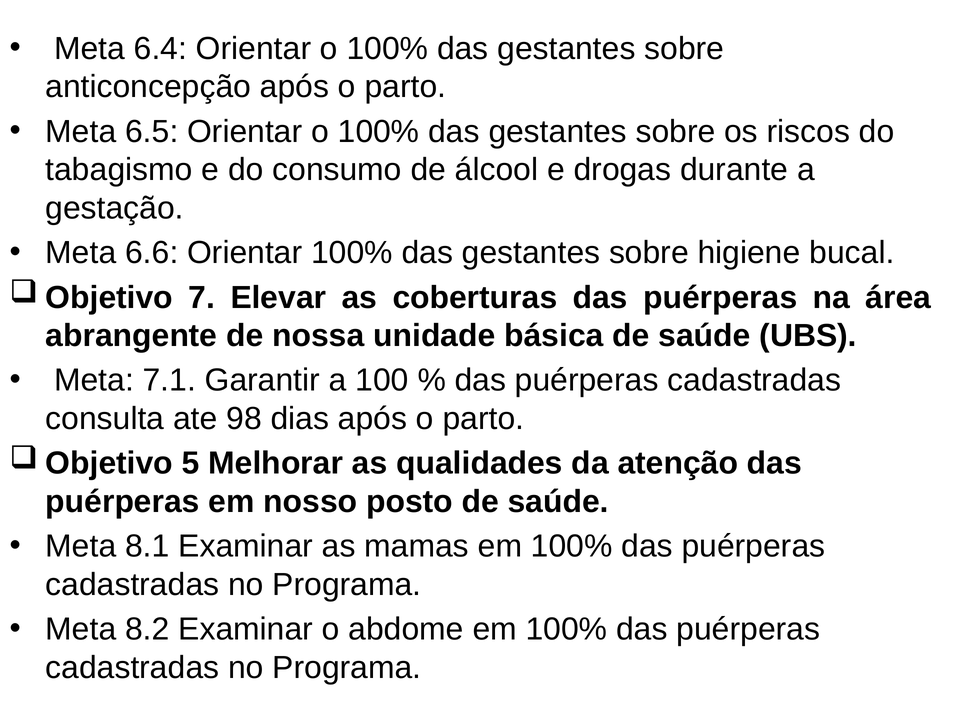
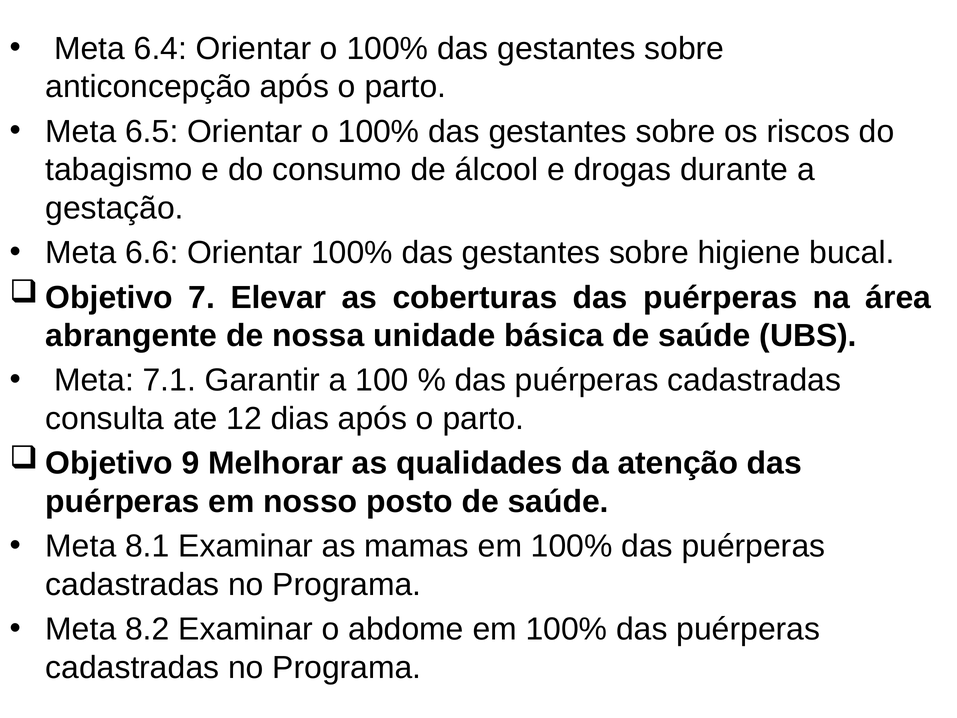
98: 98 -> 12
5: 5 -> 9
